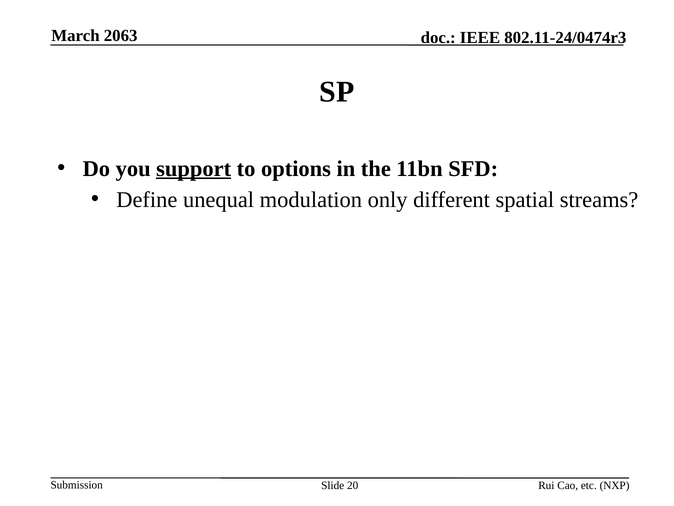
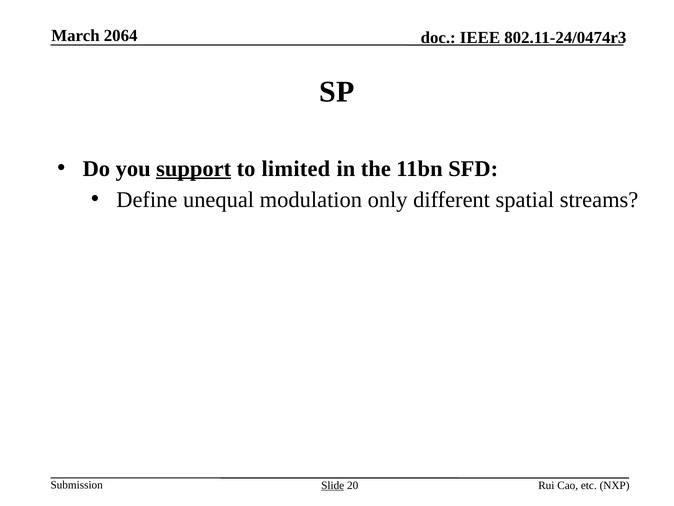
2063: 2063 -> 2064
options: options -> limited
Slide underline: none -> present
